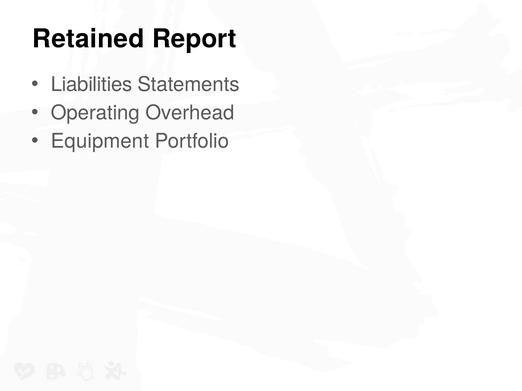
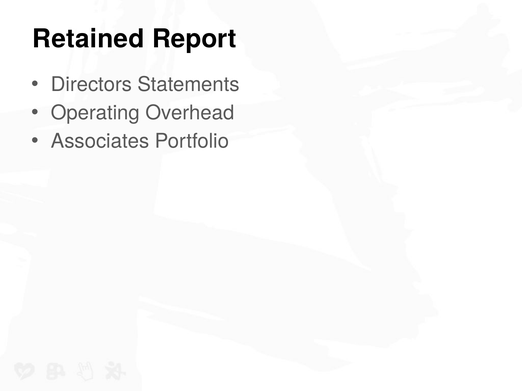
Liabilities: Liabilities -> Directors
Equipment: Equipment -> Associates
